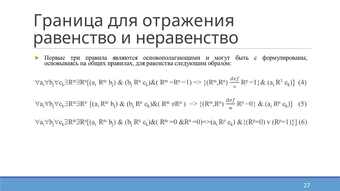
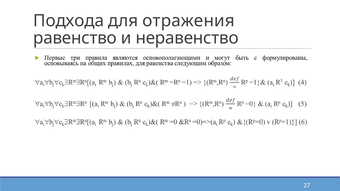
Граница: Граница -> Подхода
